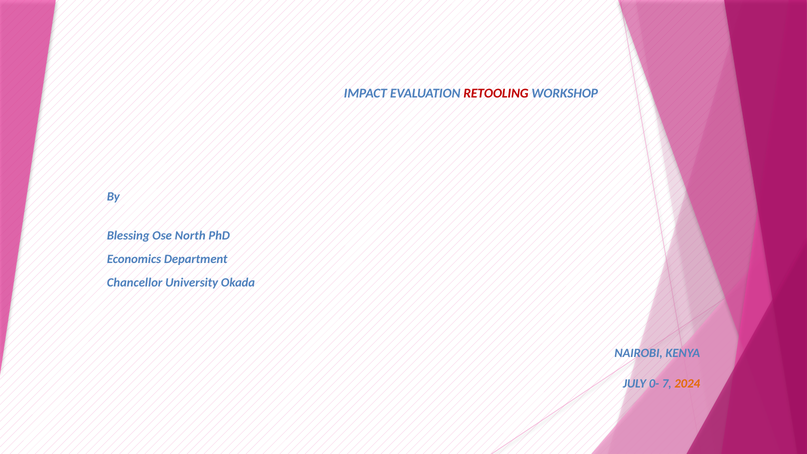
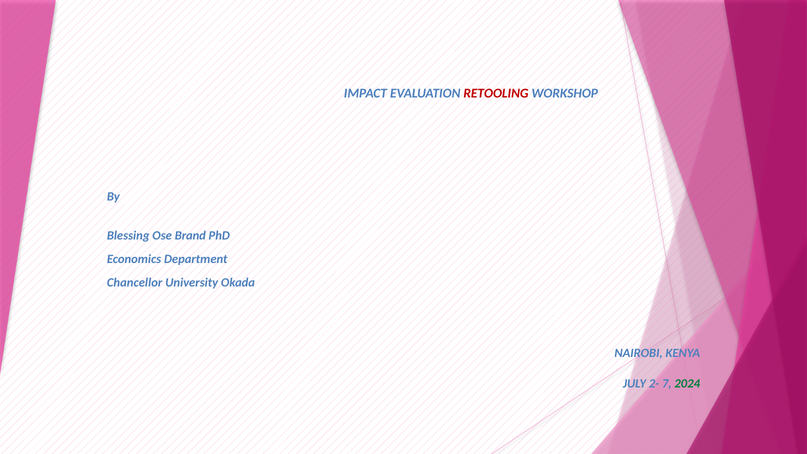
North: North -> Brand
0-: 0- -> 2-
2024 colour: orange -> green
